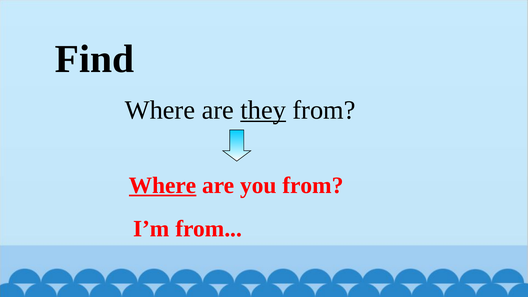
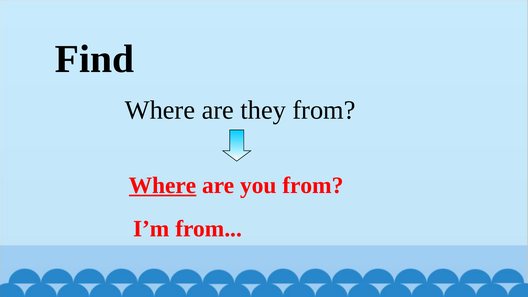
they underline: present -> none
